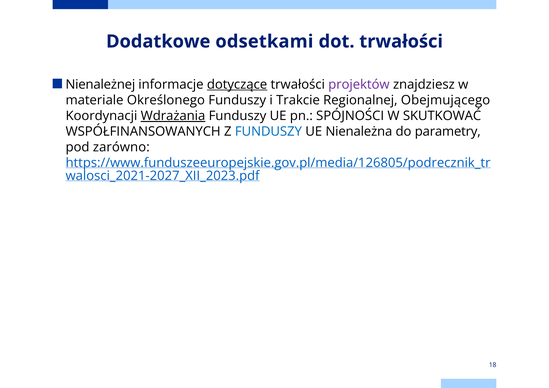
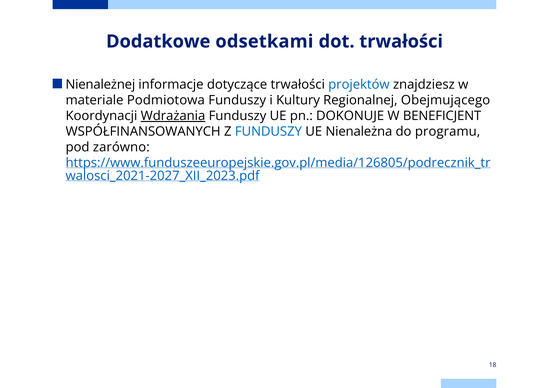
dotyczące underline: present -> none
projektów colour: purple -> blue
Określonego: Określonego -> Podmiotowa
Trakcie: Trakcie -> Kultury
SPÓJNOŚCI: SPÓJNOŚCI -> DOKONUJE
SKUTKOWAĆ: SKUTKOWAĆ -> BENEFICJENT
parametry: parametry -> programu
